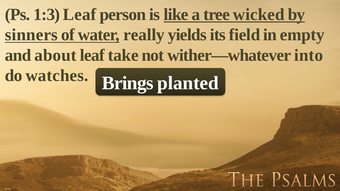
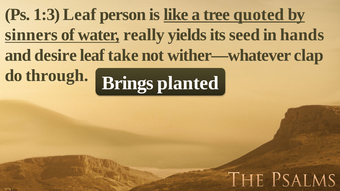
wicked: wicked -> quoted
field: field -> seed
empty: empty -> hands
about: about -> desire
into: into -> clap
watches: watches -> through
